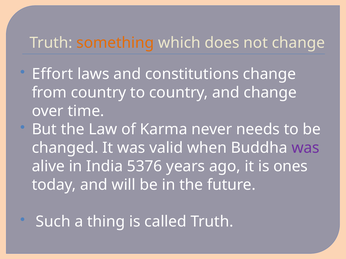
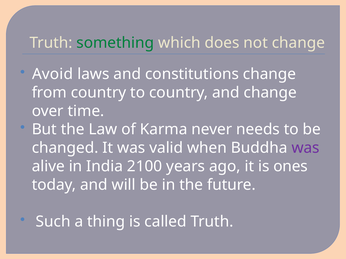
something colour: orange -> green
Effort: Effort -> Avoid
5376: 5376 -> 2100
